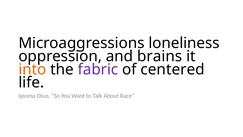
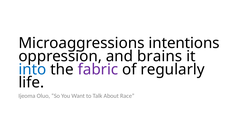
loneliness: loneliness -> intentions
into colour: orange -> blue
centered: centered -> regularly
